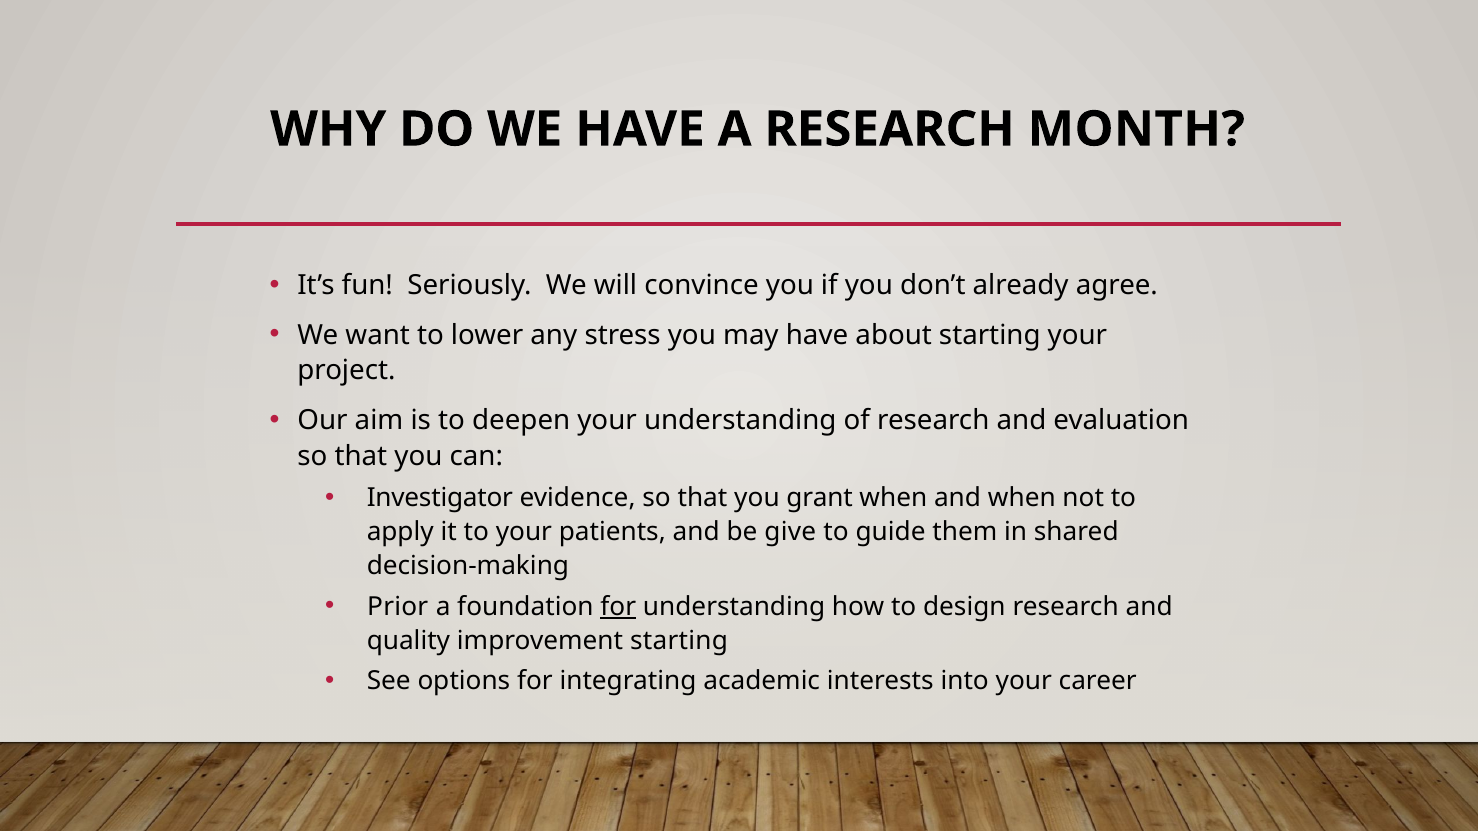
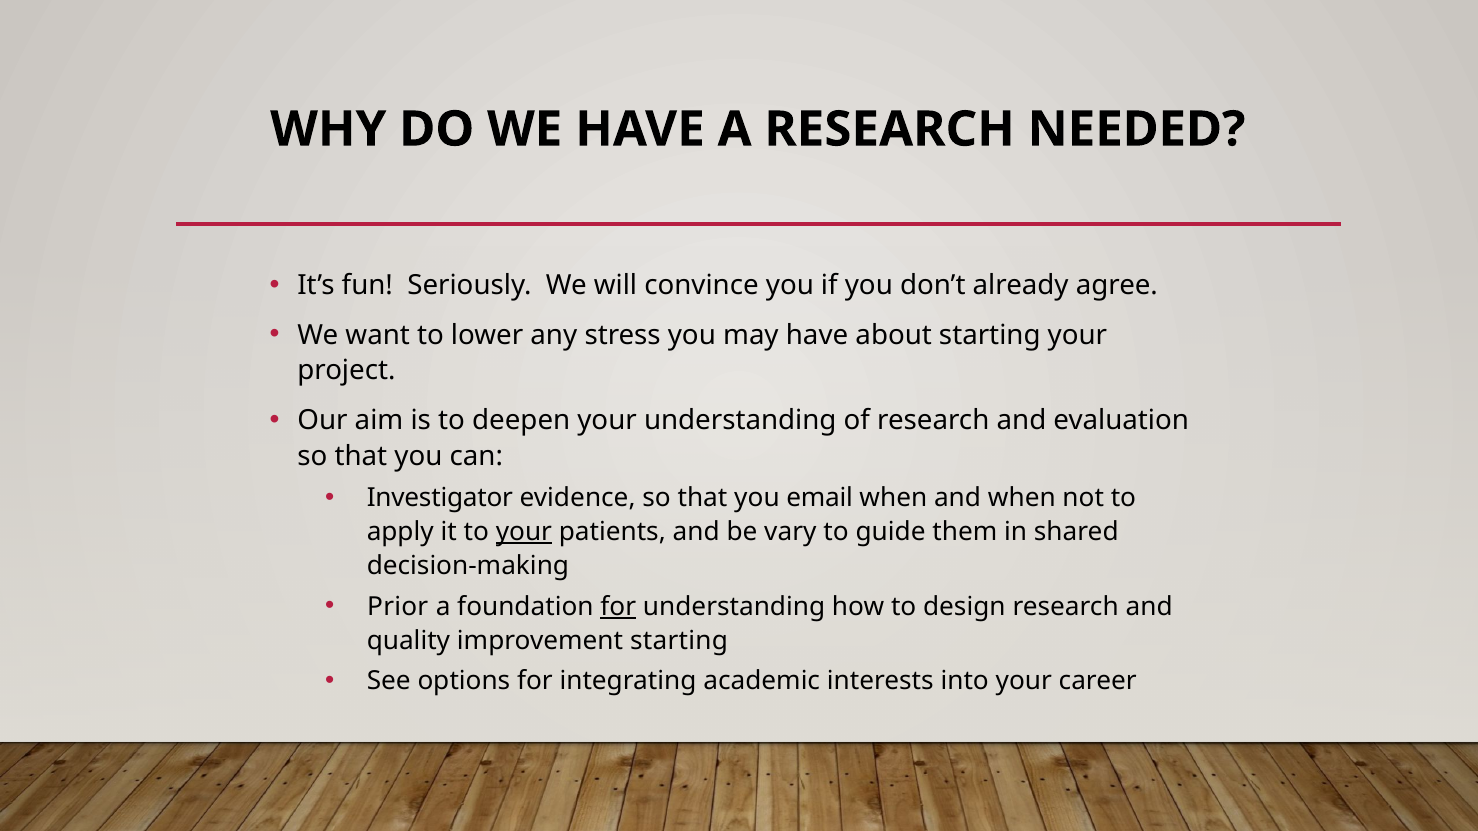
MONTH: MONTH -> NEEDED
grant: grant -> email
your at (524, 532) underline: none -> present
give: give -> vary
